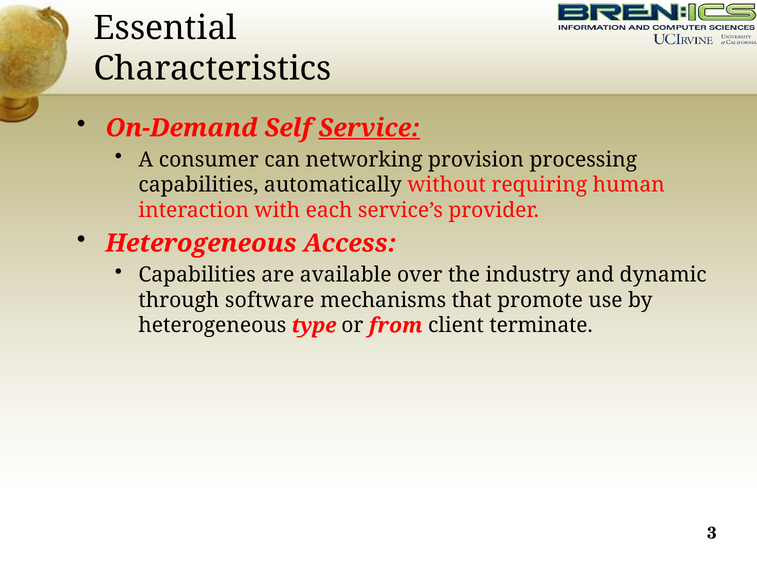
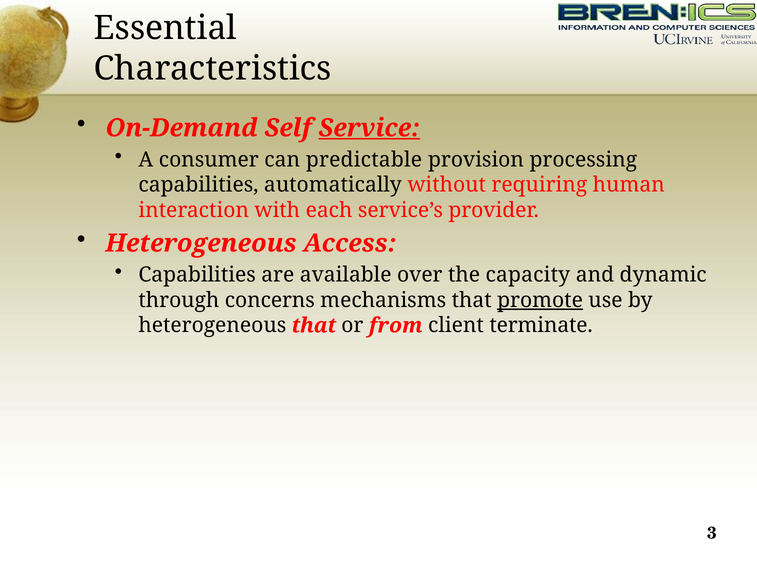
networking: networking -> predictable
industry: industry -> capacity
software: software -> concerns
promote underline: none -> present
heterogeneous type: type -> that
